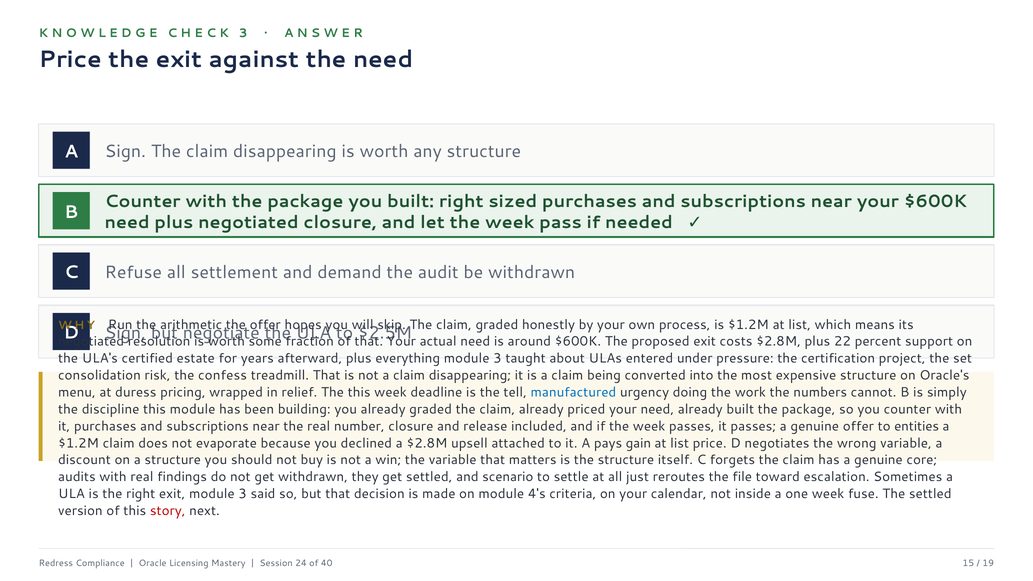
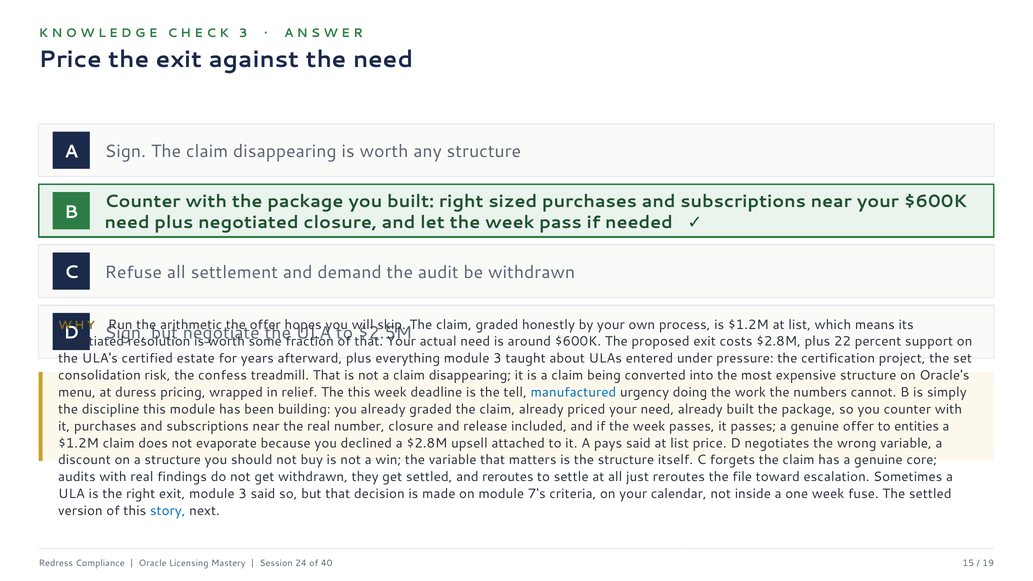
pays gain: gain -> said
and scenario: scenario -> reroutes
4's: 4's -> 7's
story colour: red -> blue
